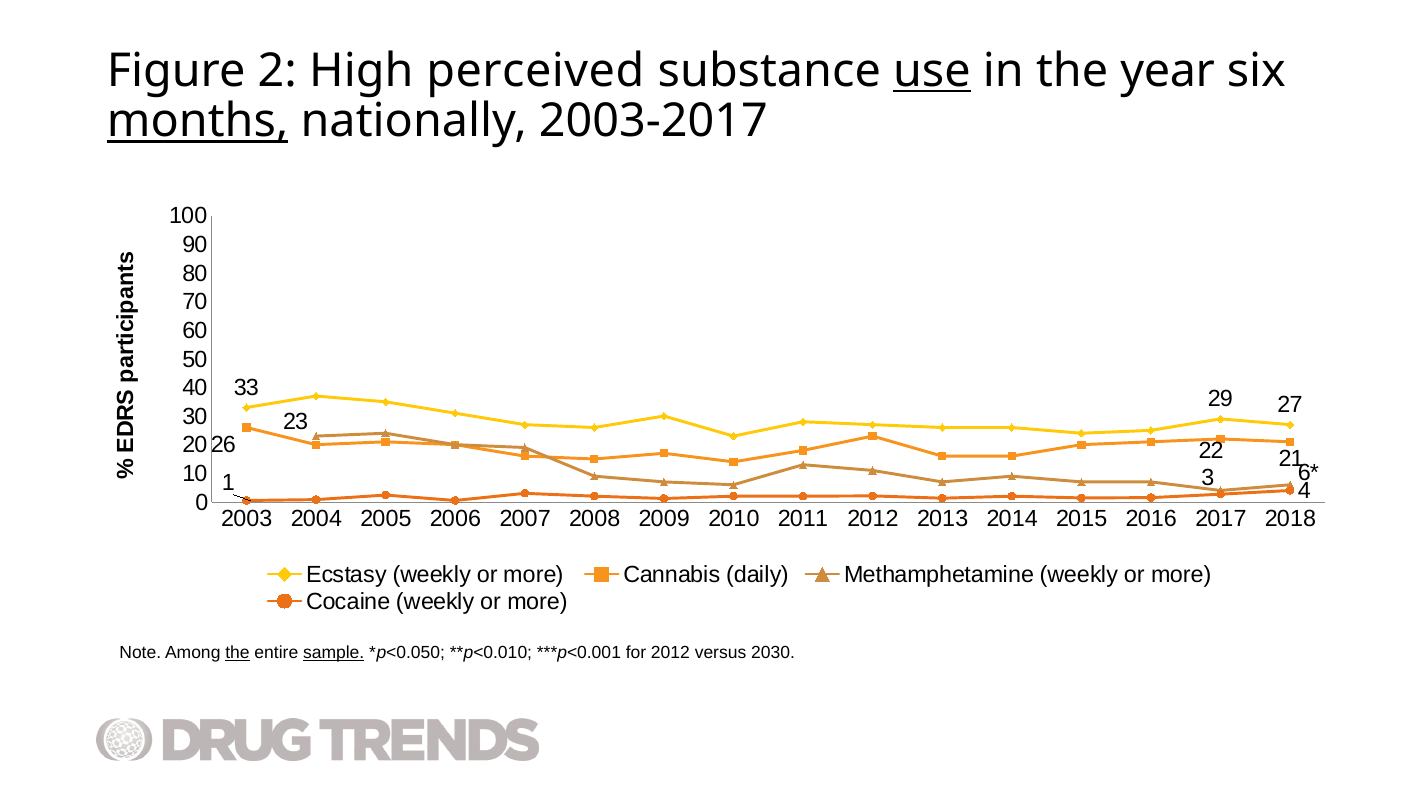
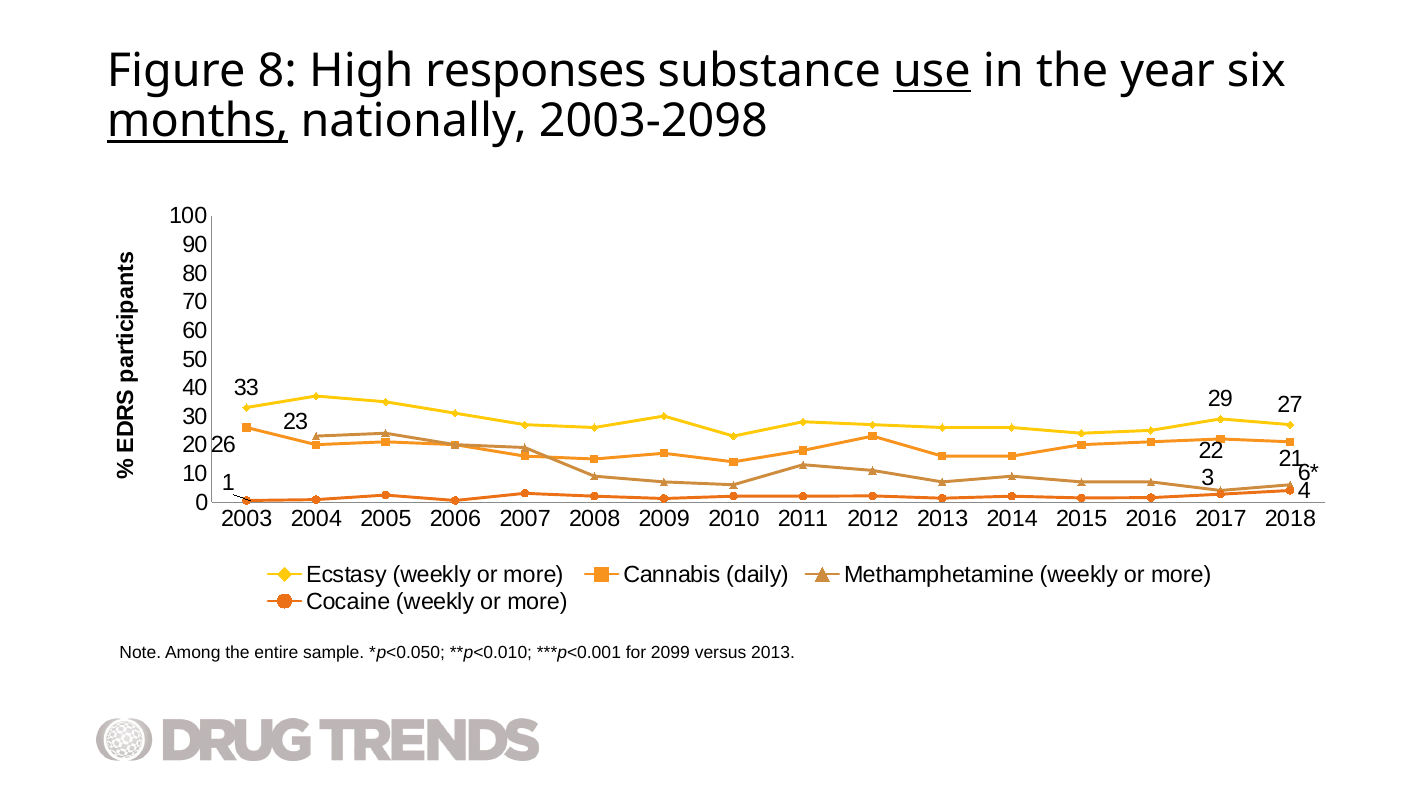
2: 2 -> 8
perceived: perceived -> responses
2003-2017: 2003-2017 -> 2003-2098
the at (237, 652) underline: present -> none
sample underline: present -> none
for 2012: 2012 -> 2099
versus 2030: 2030 -> 2013
